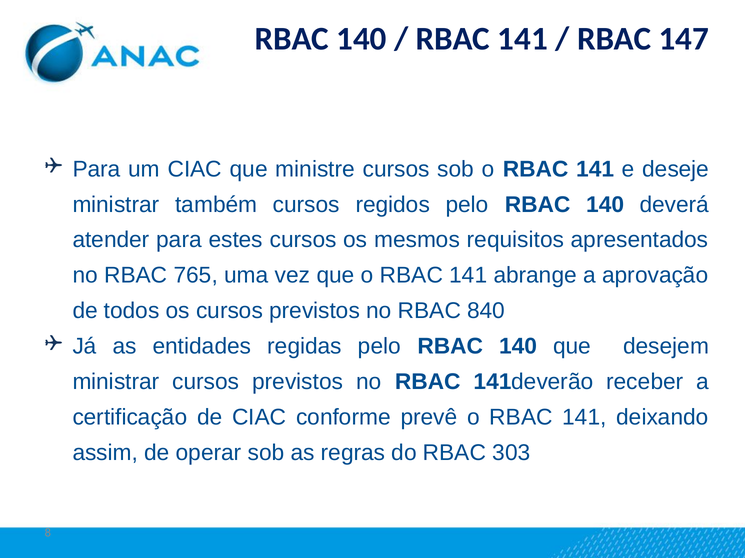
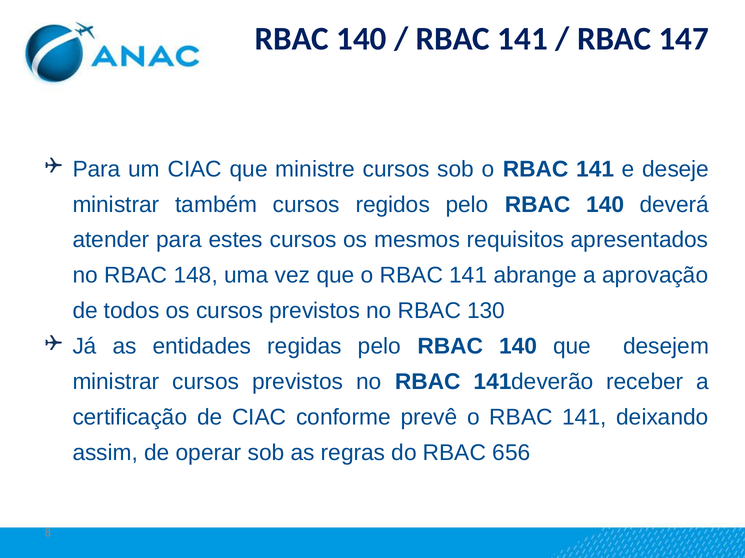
765: 765 -> 148
840: 840 -> 130
303: 303 -> 656
